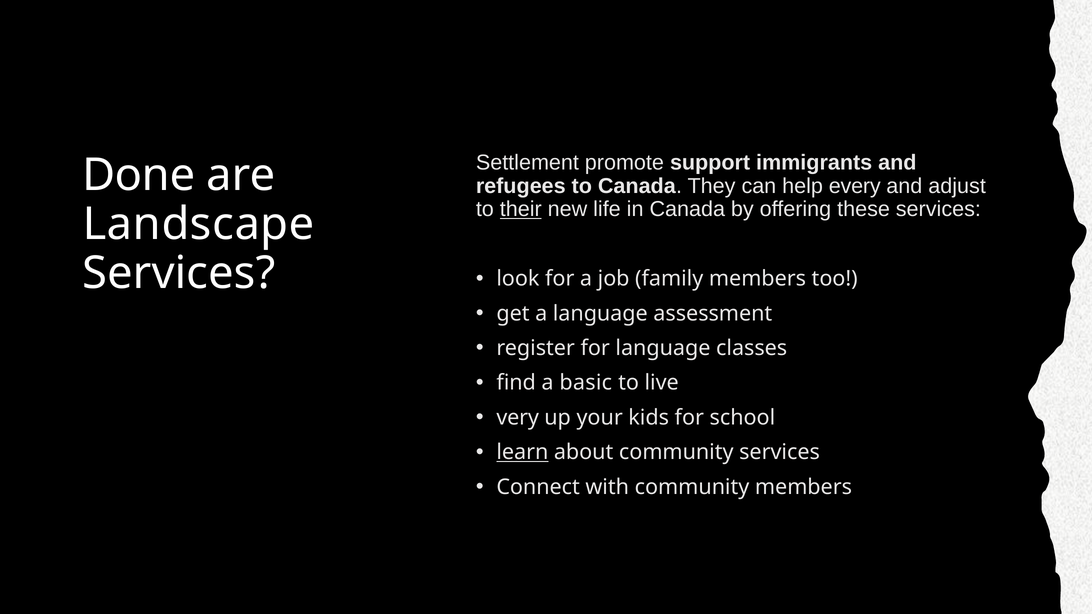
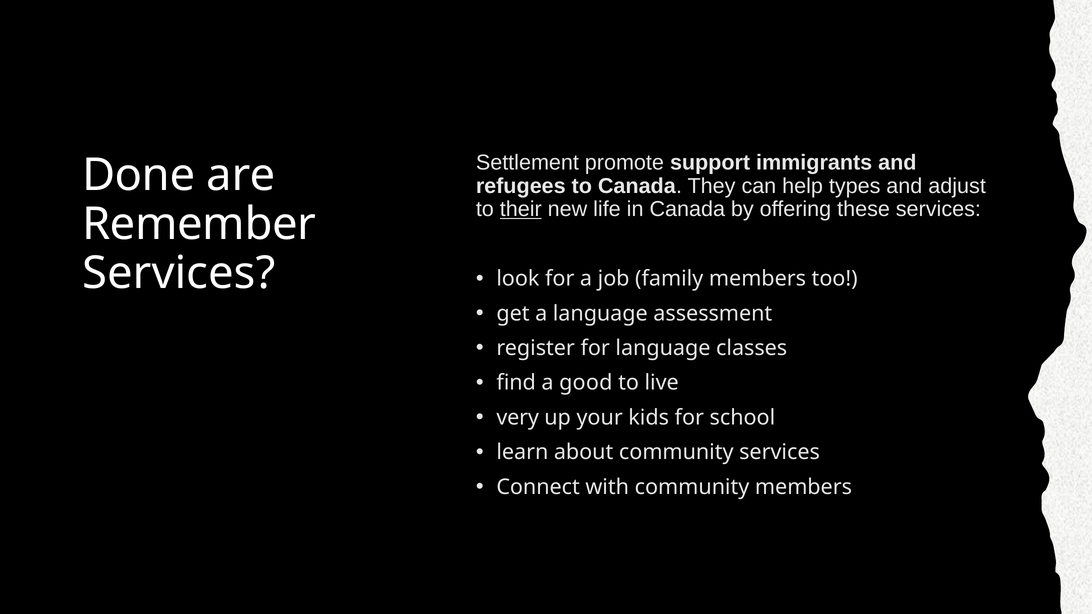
every: every -> types
Landscape: Landscape -> Remember
basic: basic -> good
learn underline: present -> none
